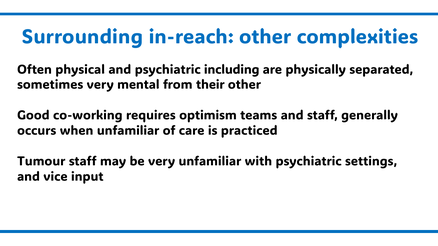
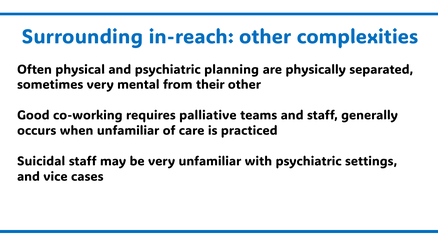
including: including -> planning
optimism: optimism -> palliative
Tumour: Tumour -> Suicidal
input: input -> cases
